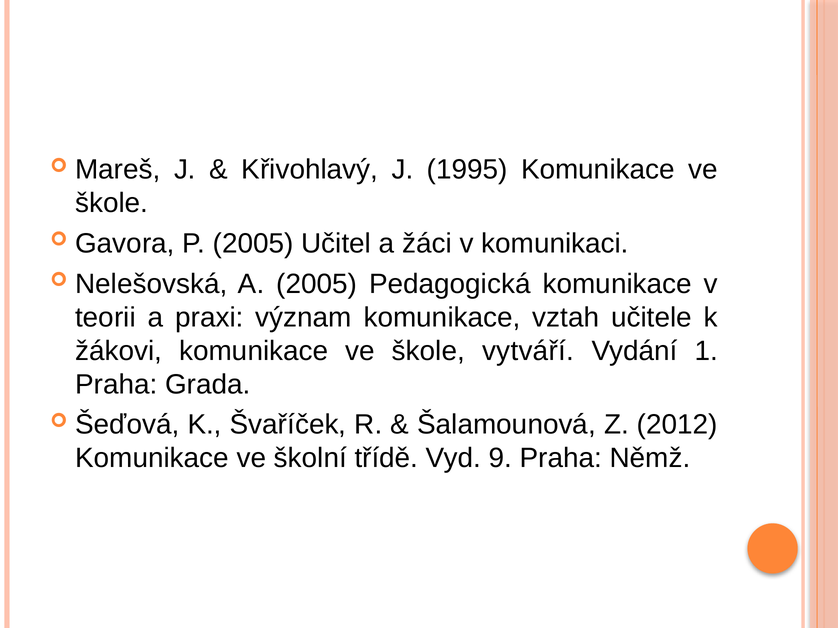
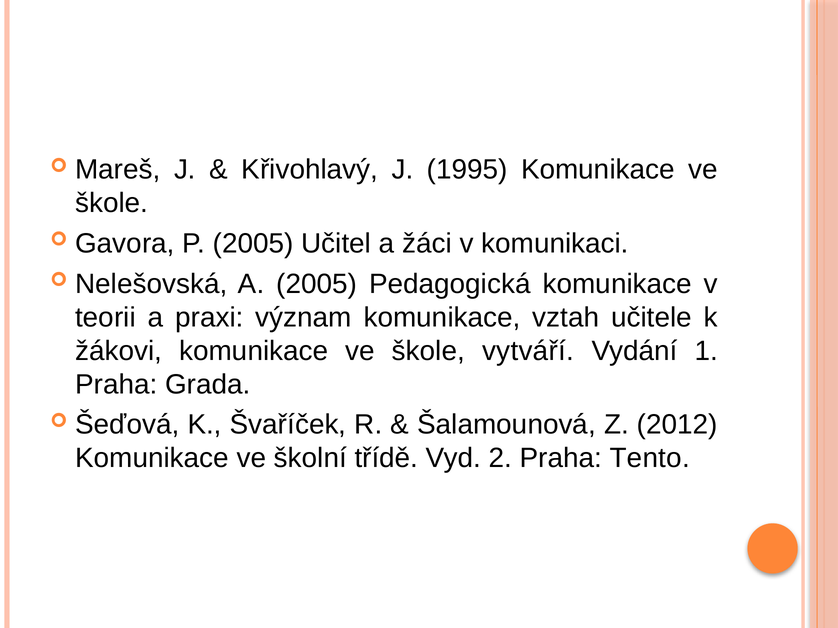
9: 9 -> 2
Němž: Němž -> Tento
